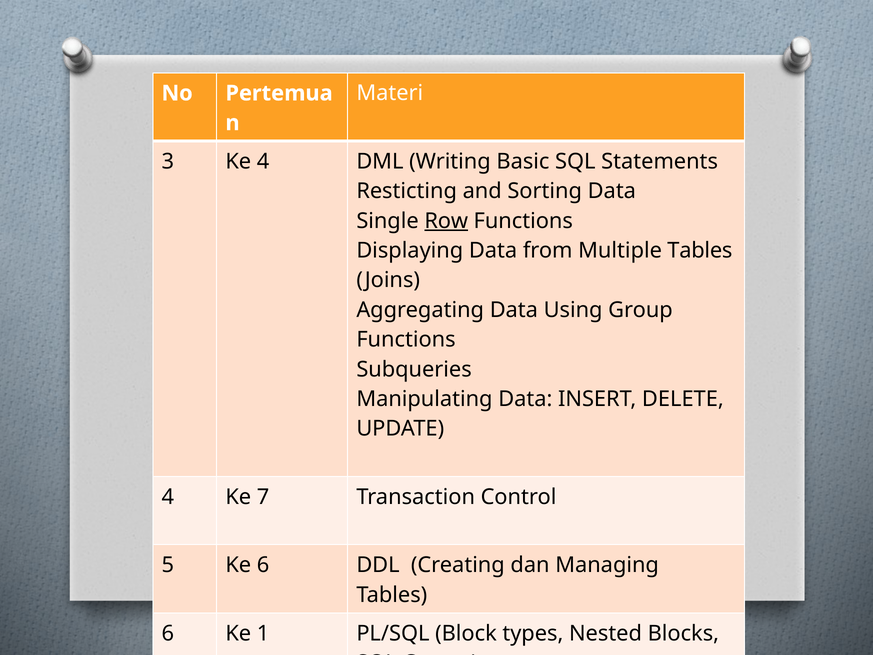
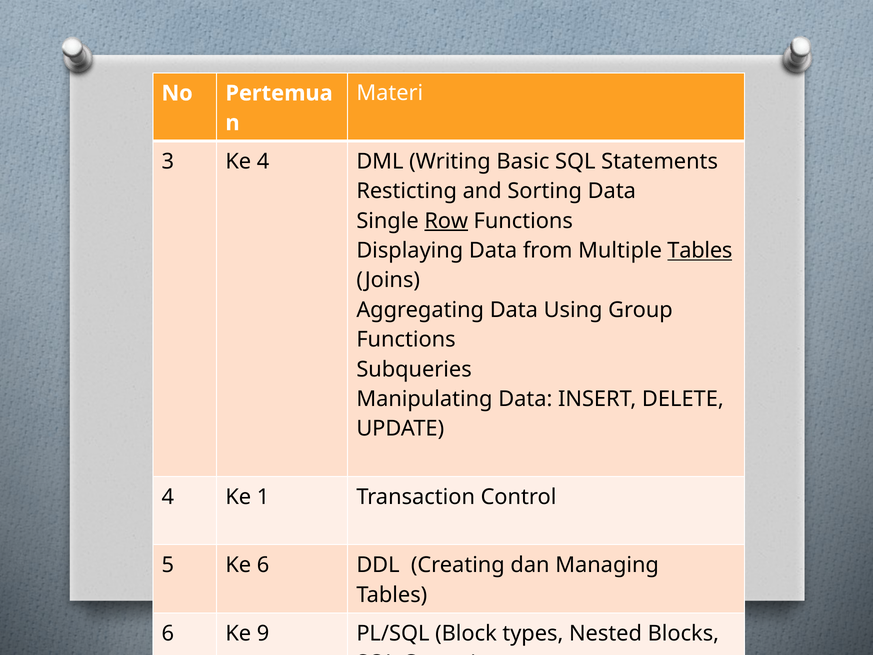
Tables at (700, 250) underline: none -> present
7: 7 -> 1
1: 1 -> 9
